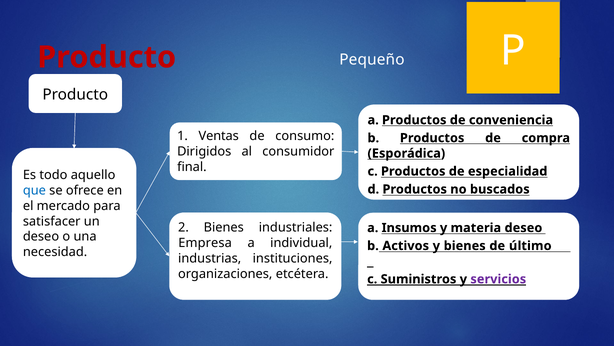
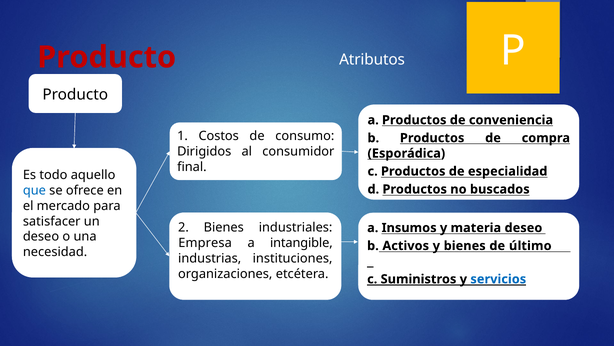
Pequeño: Pequeño -> Atributos
Ventas: Ventas -> Costos
individual: individual -> intangible
servicios colour: purple -> blue
